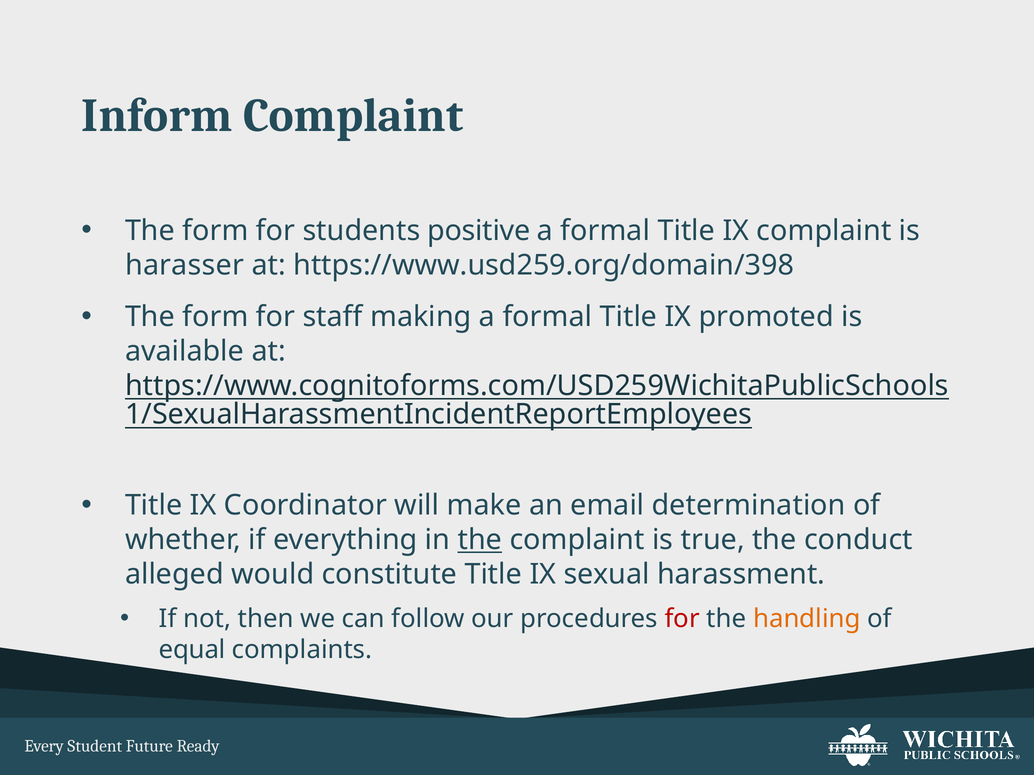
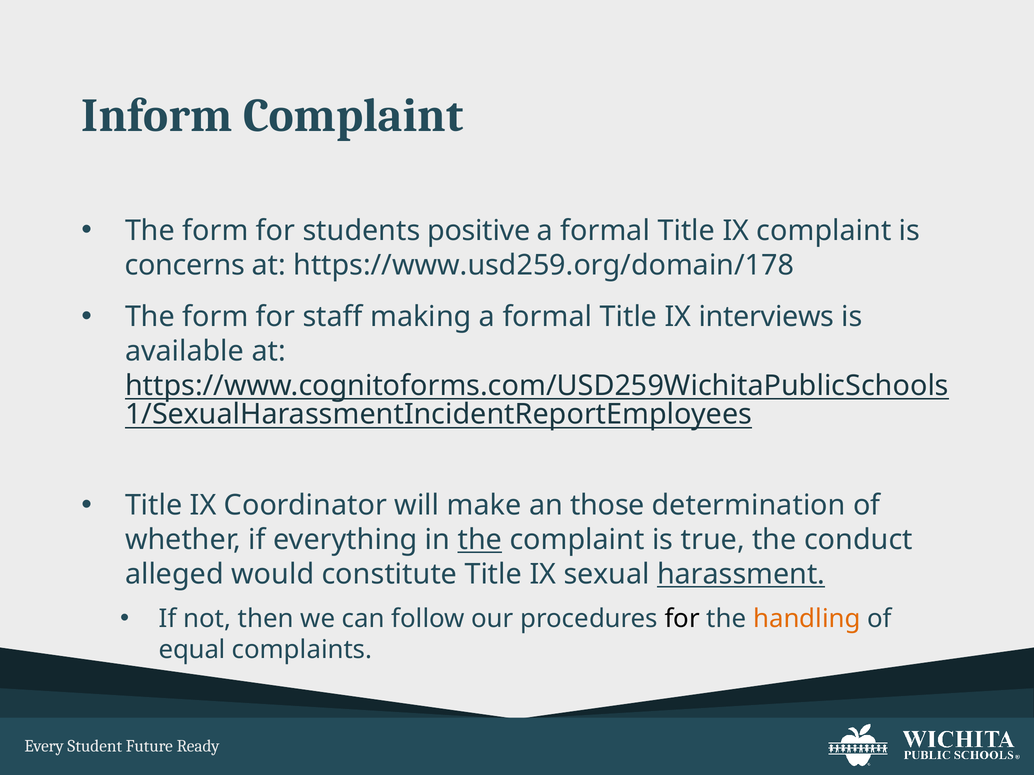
harasser: harasser -> concerns
https://www.usd259.org/domain/398: https://www.usd259.org/domain/398 -> https://www.usd259.org/domain/178
promoted: promoted -> interviews
email: email -> those
harassment underline: none -> present
for at (682, 619) colour: red -> black
